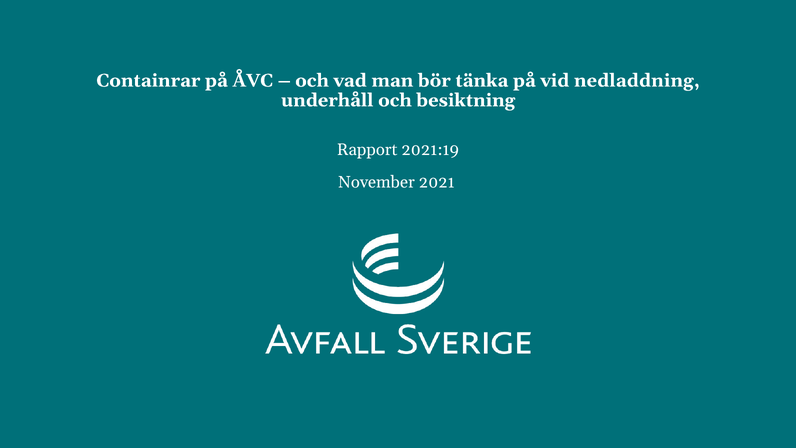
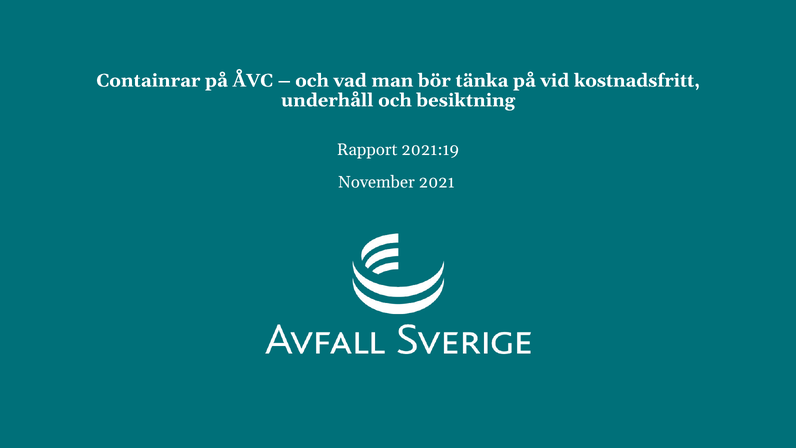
nedladdning: nedladdning -> kostnadsfritt
